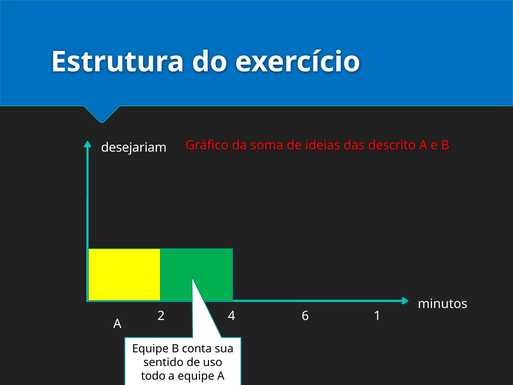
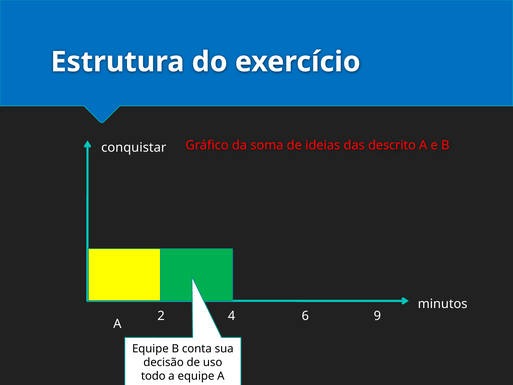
desejariam: desejariam -> conquistar
1: 1 -> 9
sentido: sentido -> decisão
